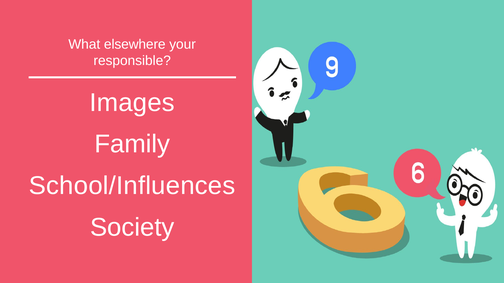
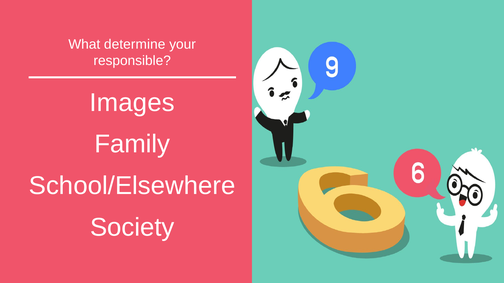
elsewhere: elsewhere -> determine
School/Influences: School/Influences -> School/Elsewhere
